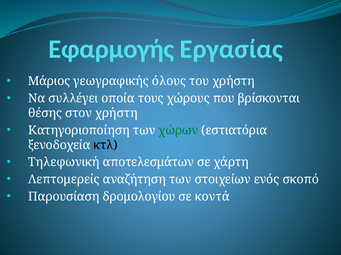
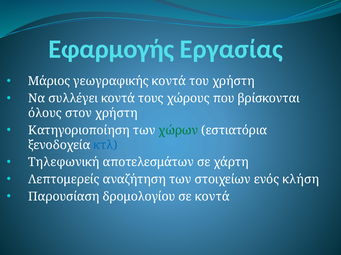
γεωγραφικής όλους: όλους -> κοντά
συλλέγει οποία: οποία -> κοντά
θέσης: θέσης -> όλους
κτλ colour: black -> blue
σκοπό: σκοπό -> κλήση
